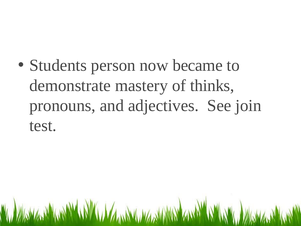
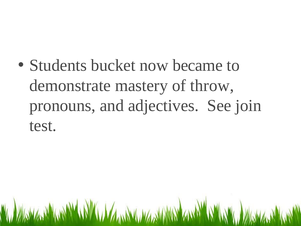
person: person -> bucket
thinks: thinks -> throw
